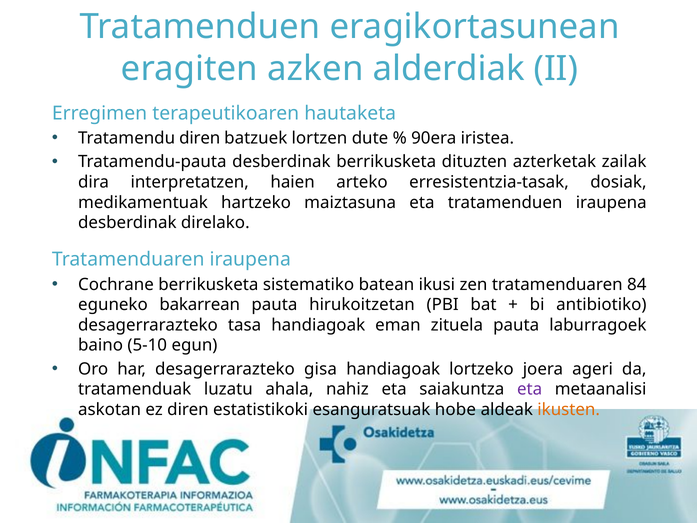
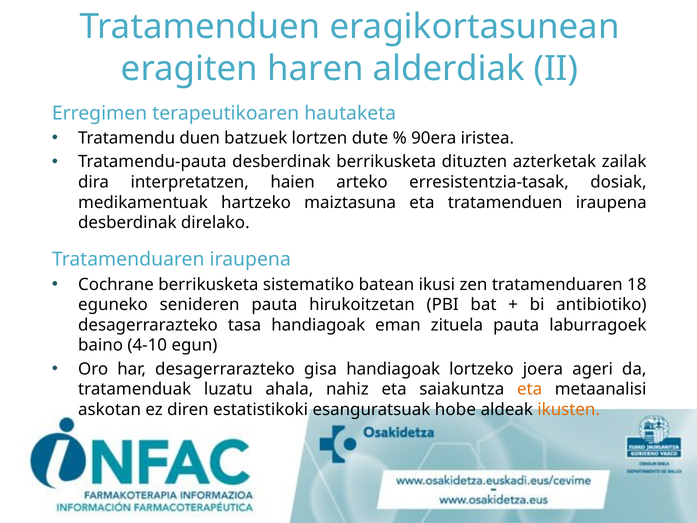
azken: azken -> haren
Tratamendu diren: diren -> duen
84: 84 -> 18
bakarrean: bakarrean -> senideren
5-10: 5-10 -> 4-10
eta at (530, 389) colour: purple -> orange
